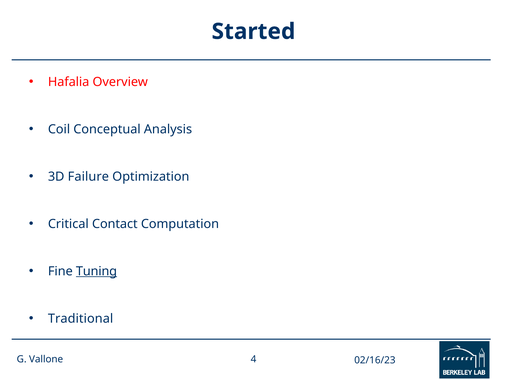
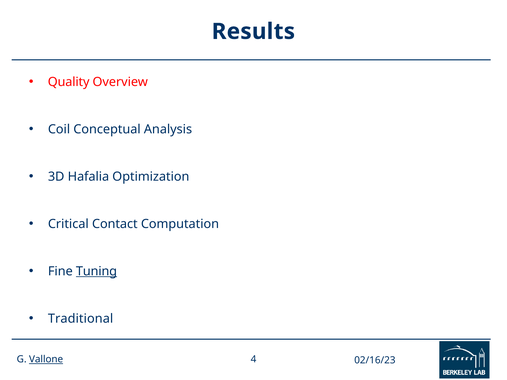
Started: Started -> Results
Hafalia: Hafalia -> Quality
Failure: Failure -> Hafalia
Vallone underline: none -> present
